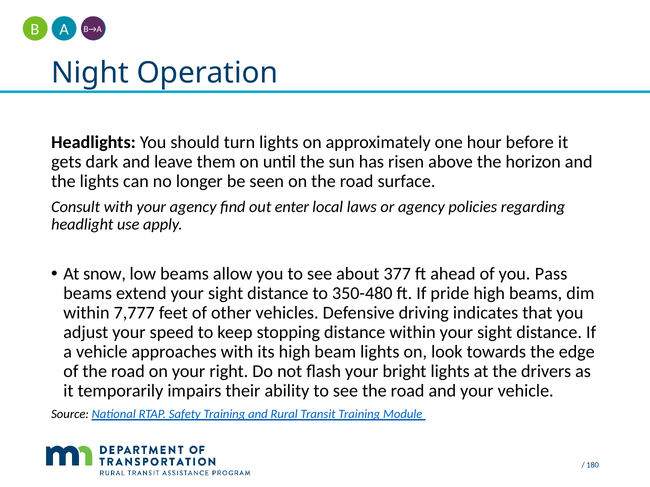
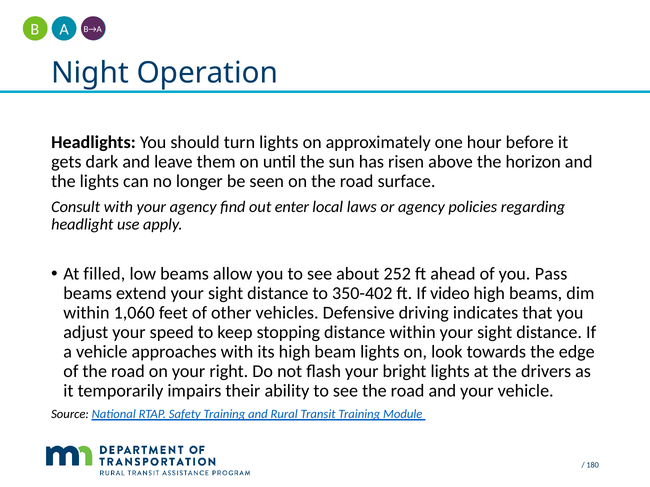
snow: snow -> filled
377: 377 -> 252
350-480: 350-480 -> 350-402
pride: pride -> video
7,777: 7,777 -> 1,060
